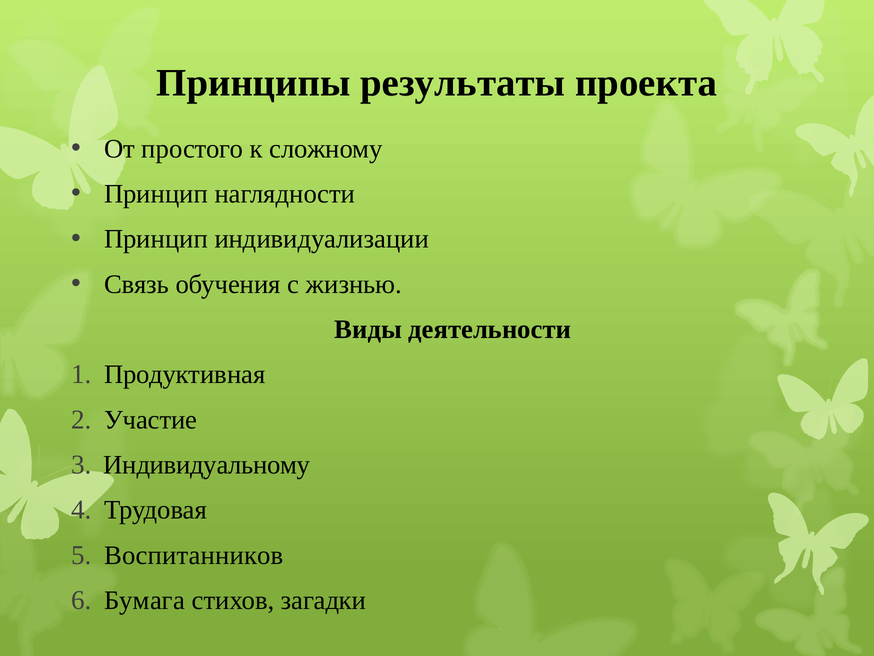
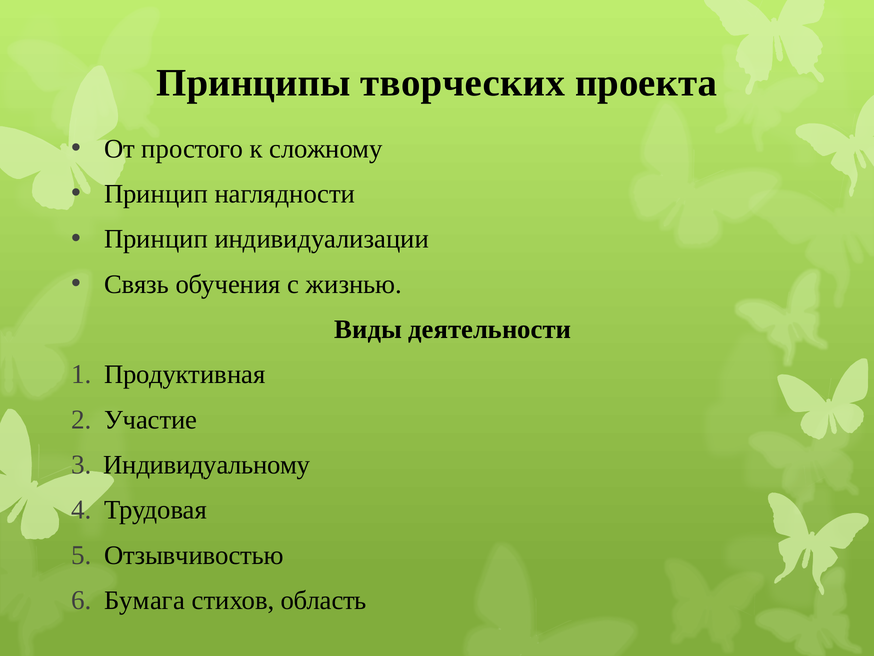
результаты: результаты -> творческих
Воспитанников: Воспитанников -> Отзывчивостью
загадки: загадки -> область
